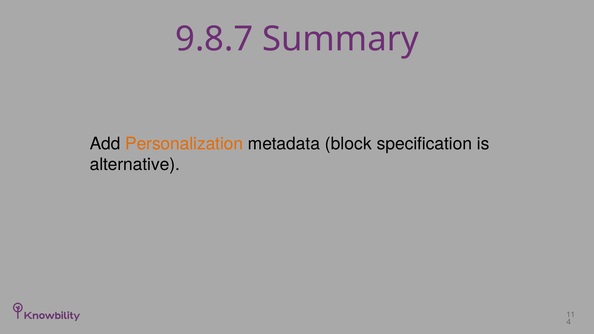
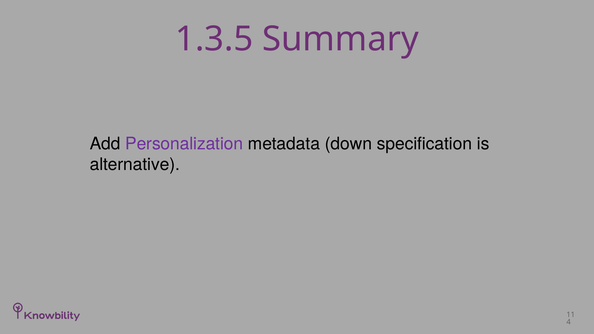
9.8.7: 9.8.7 -> 1.3.5
Personalization colour: orange -> purple
block: block -> down
